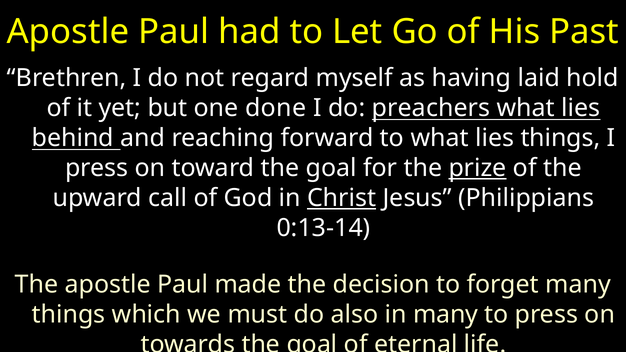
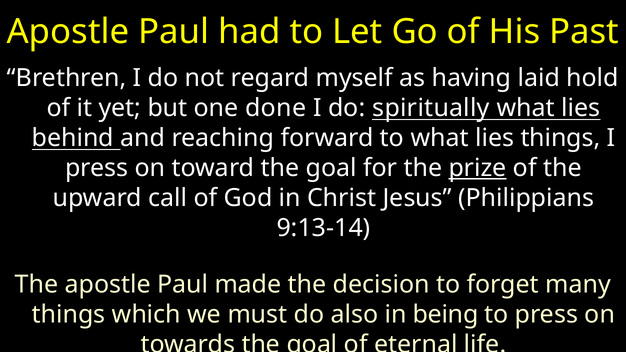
preachers: preachers -> spiritually
Christ underline: present -> none
0:13-14: 0:13-14 -> 9:13-14
in many: many -> being
